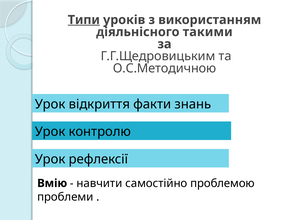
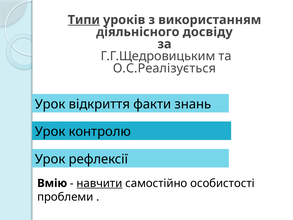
такими: такими -> досвіду
О.С.Методичною: О.С.Методичною -> О.С.Реалізується
навчити underline: none -> present
проблемою: проблемою -> особистості
